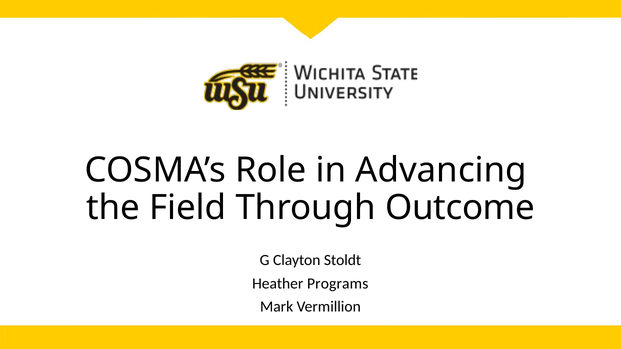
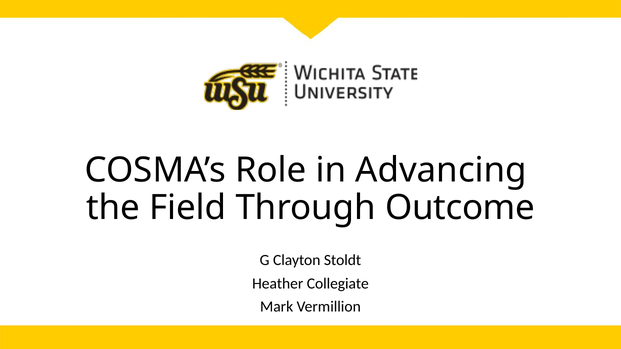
Programs: Programs -> Collegiate
